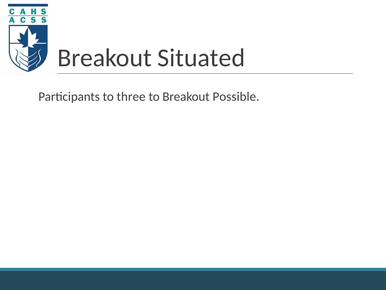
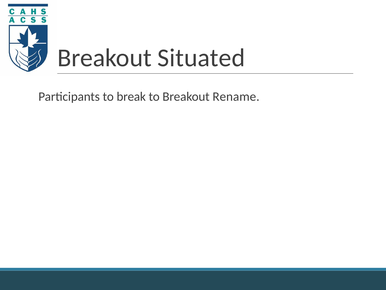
three: three -> break
Possible: Possible -> Rename
